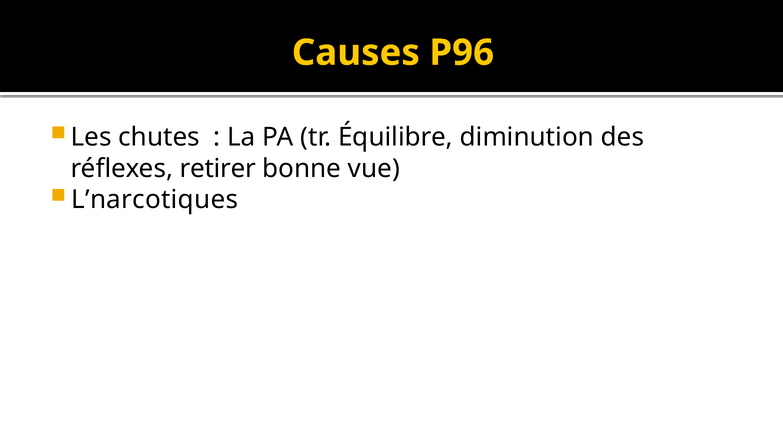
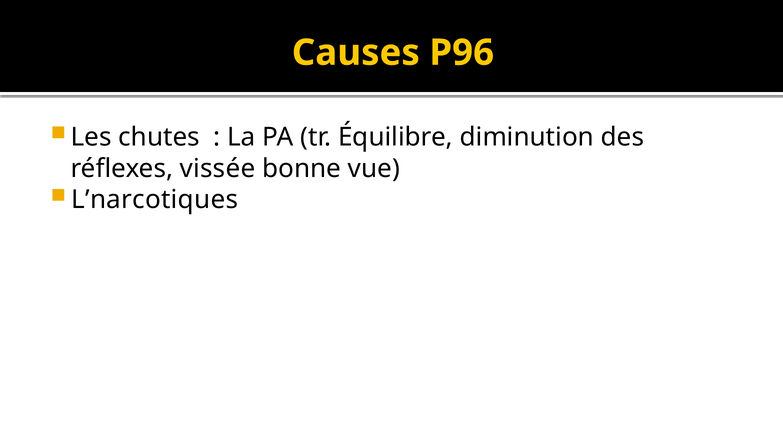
retirer: retirer -> vissée
